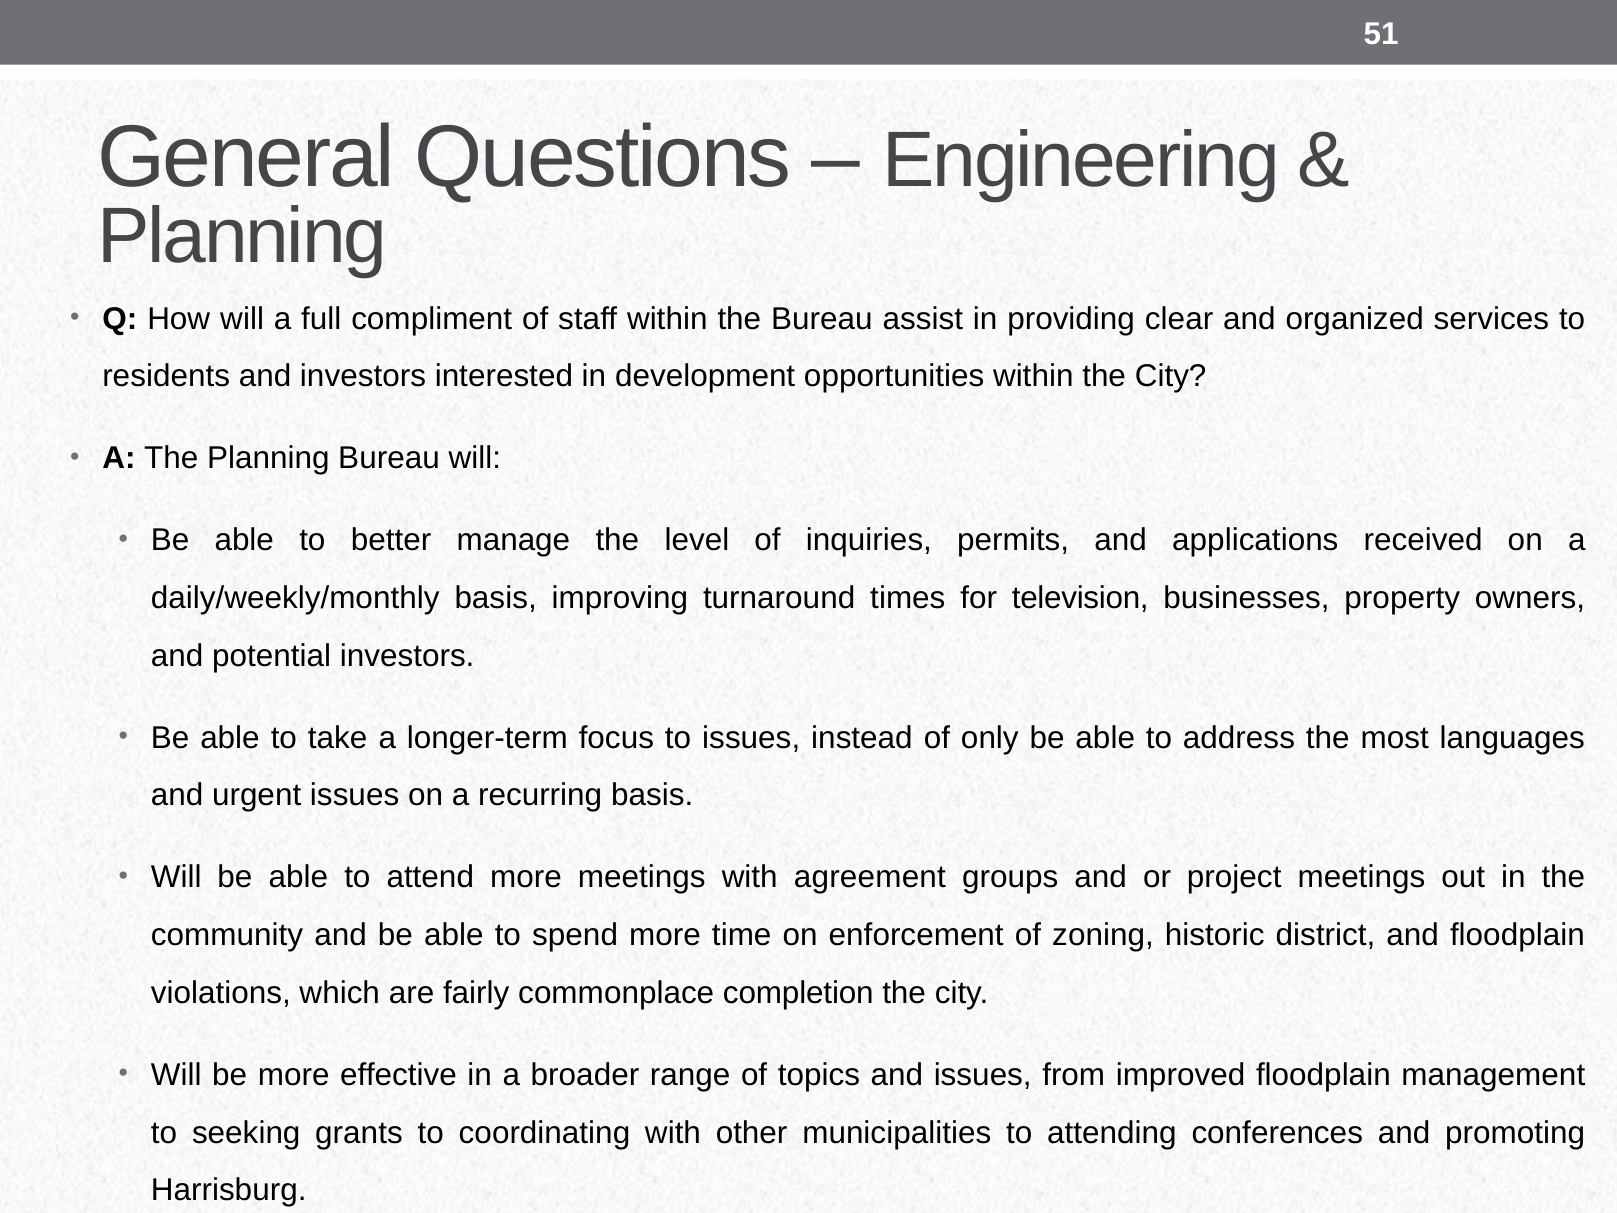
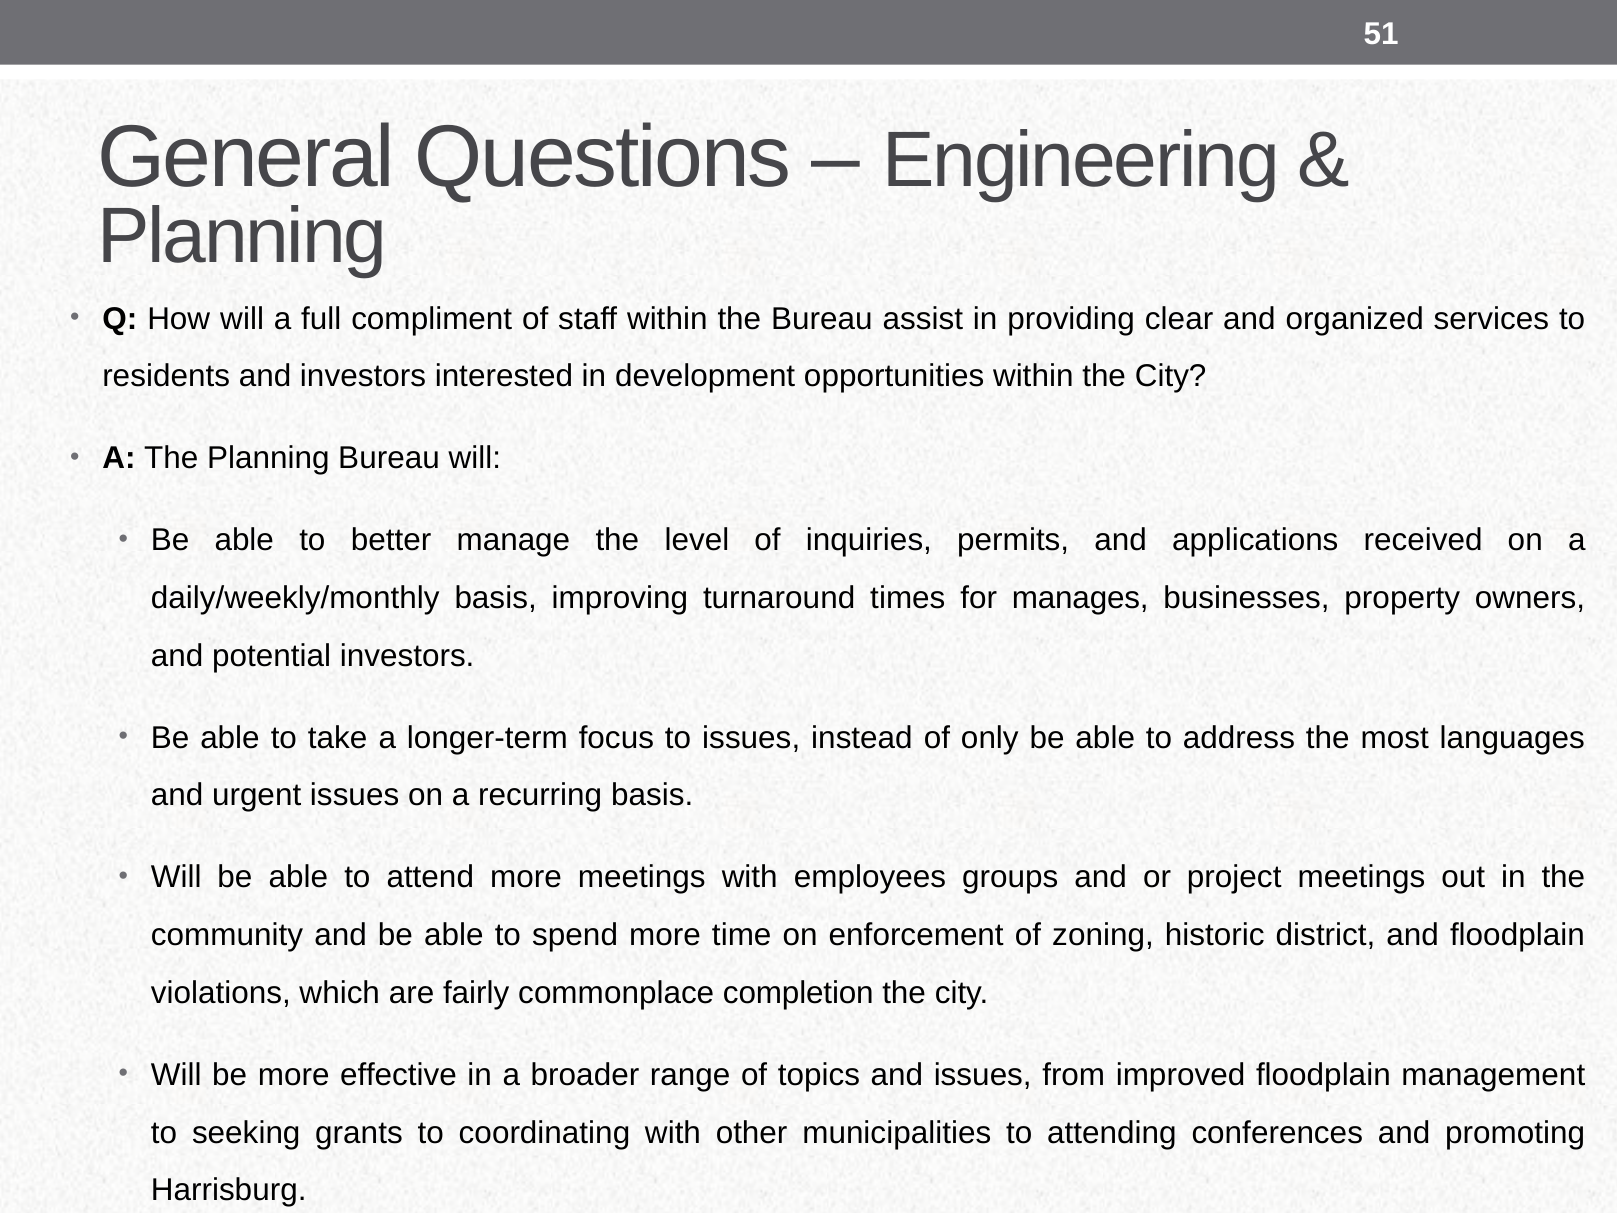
television: television -> manages
agreement: agreement -> employees
